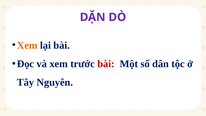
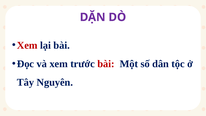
Xem at (27, 45) colour: orange -> red
